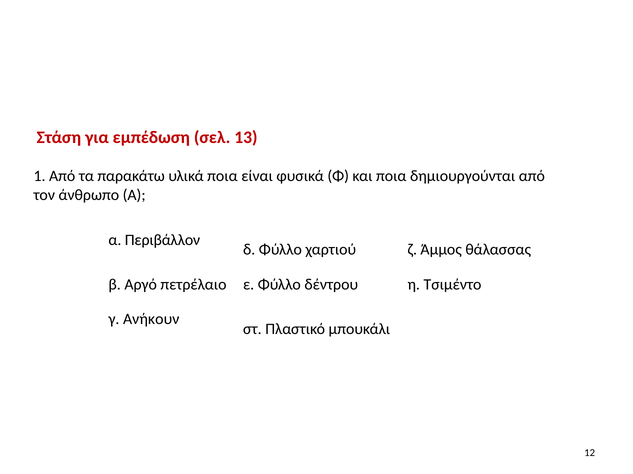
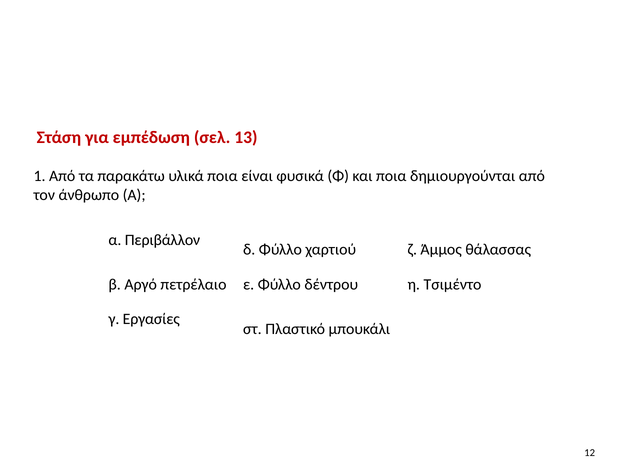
Ανήκουν: Ανήκουν -> Εργασίες
